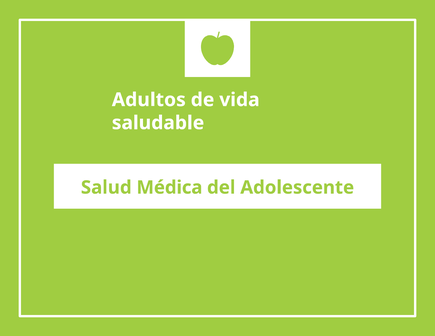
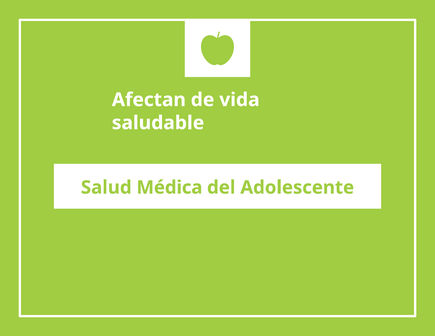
Adultos: Adultos -> Afectan
